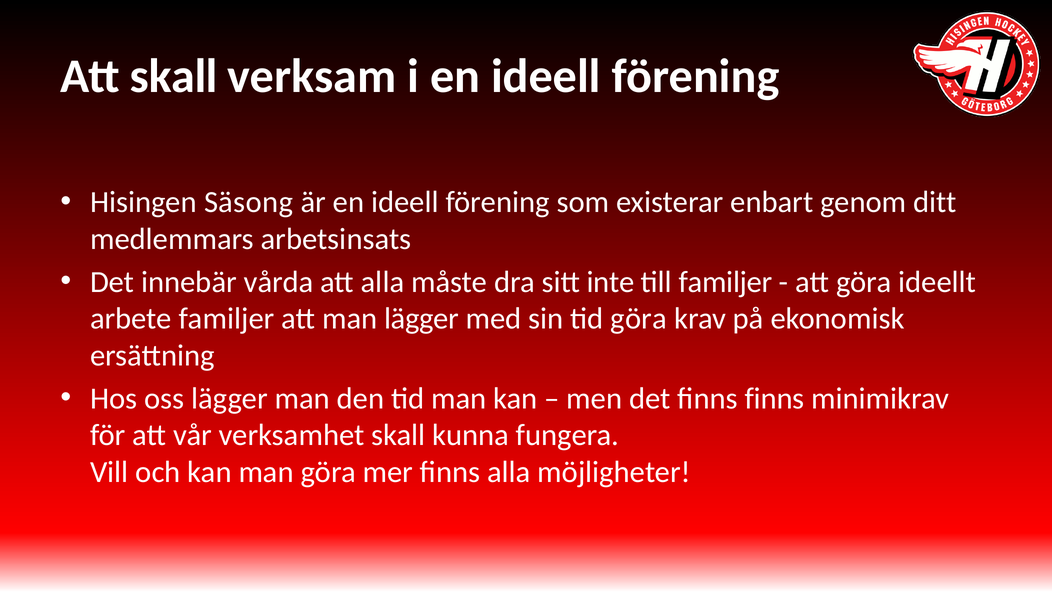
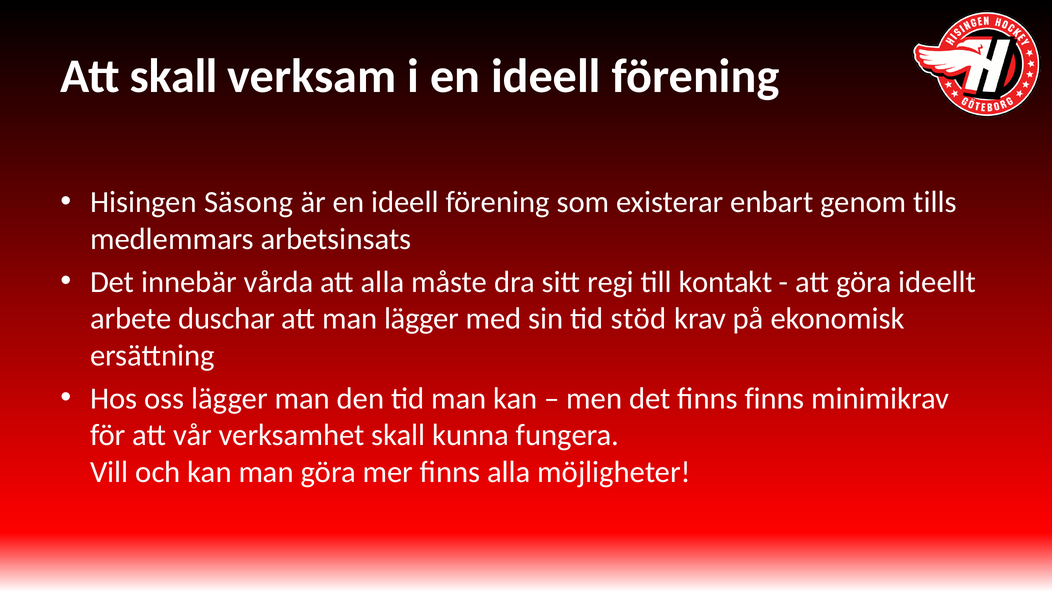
ditt: ditt -> tills
inte: inte -> regi
till familjer: familjer -> kontakt
arbete familjer: familjer -> duschar
tid göra: göra -> stöd
